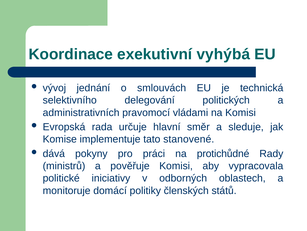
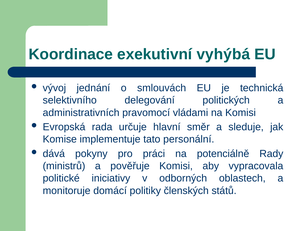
stanovené: stanovené -> personální
protichůdné: protichůdné -> potenciálně
